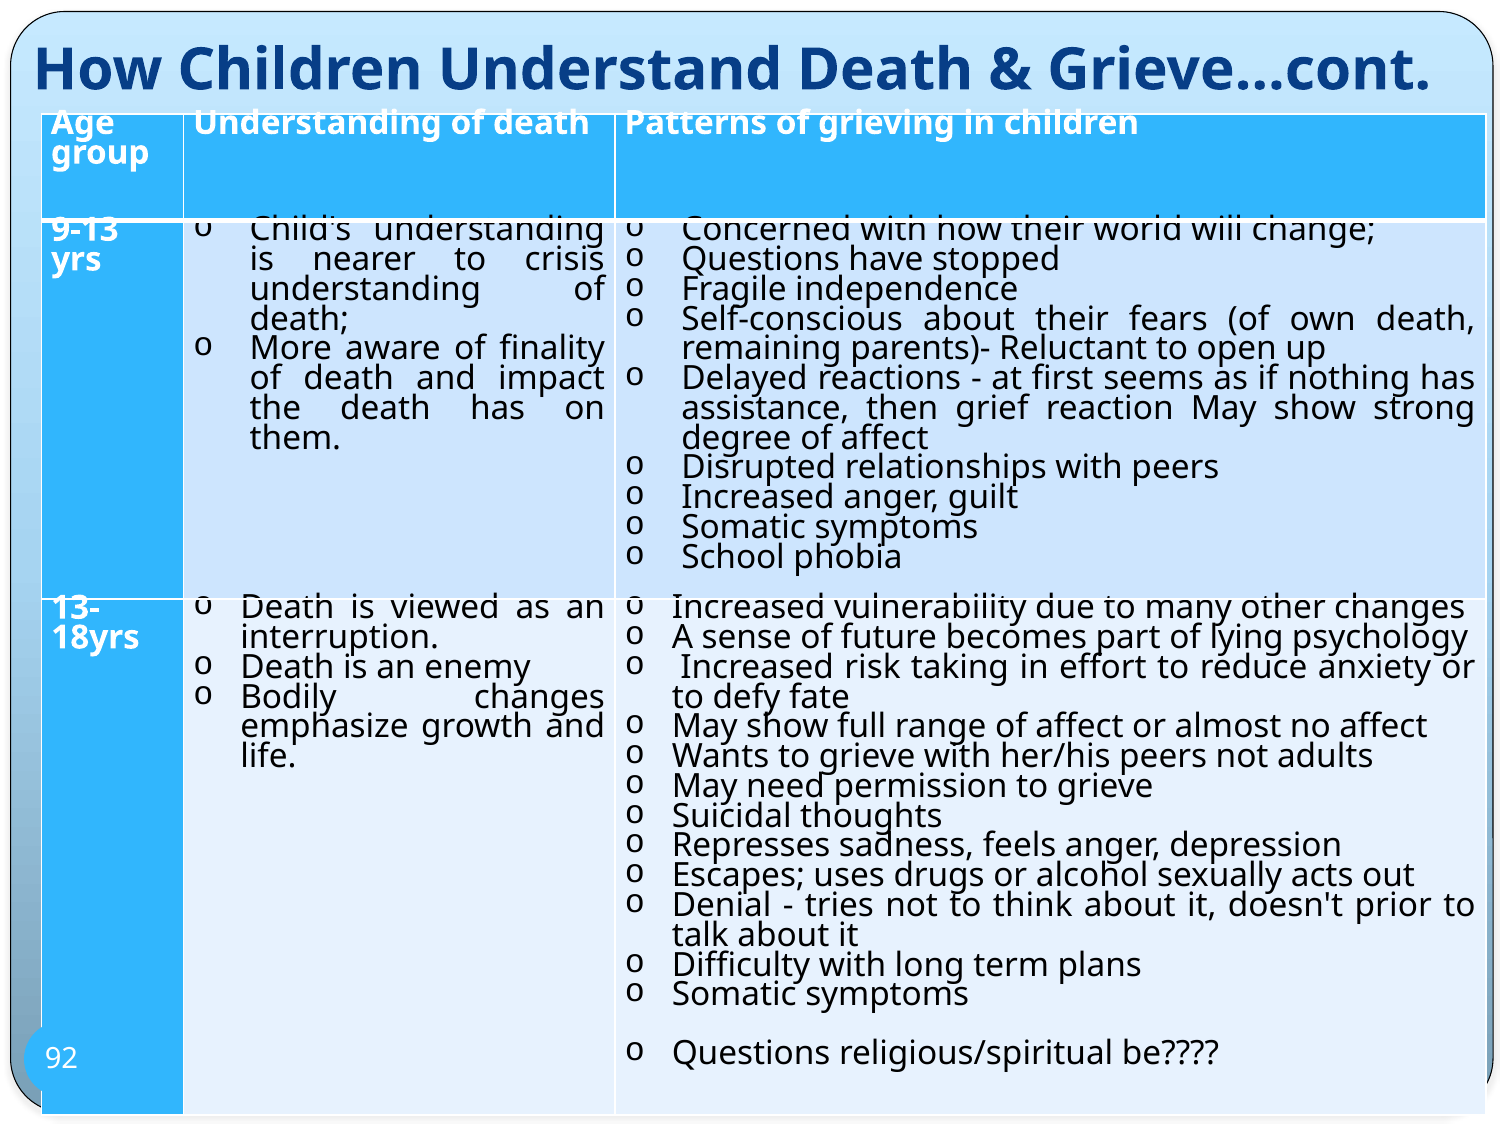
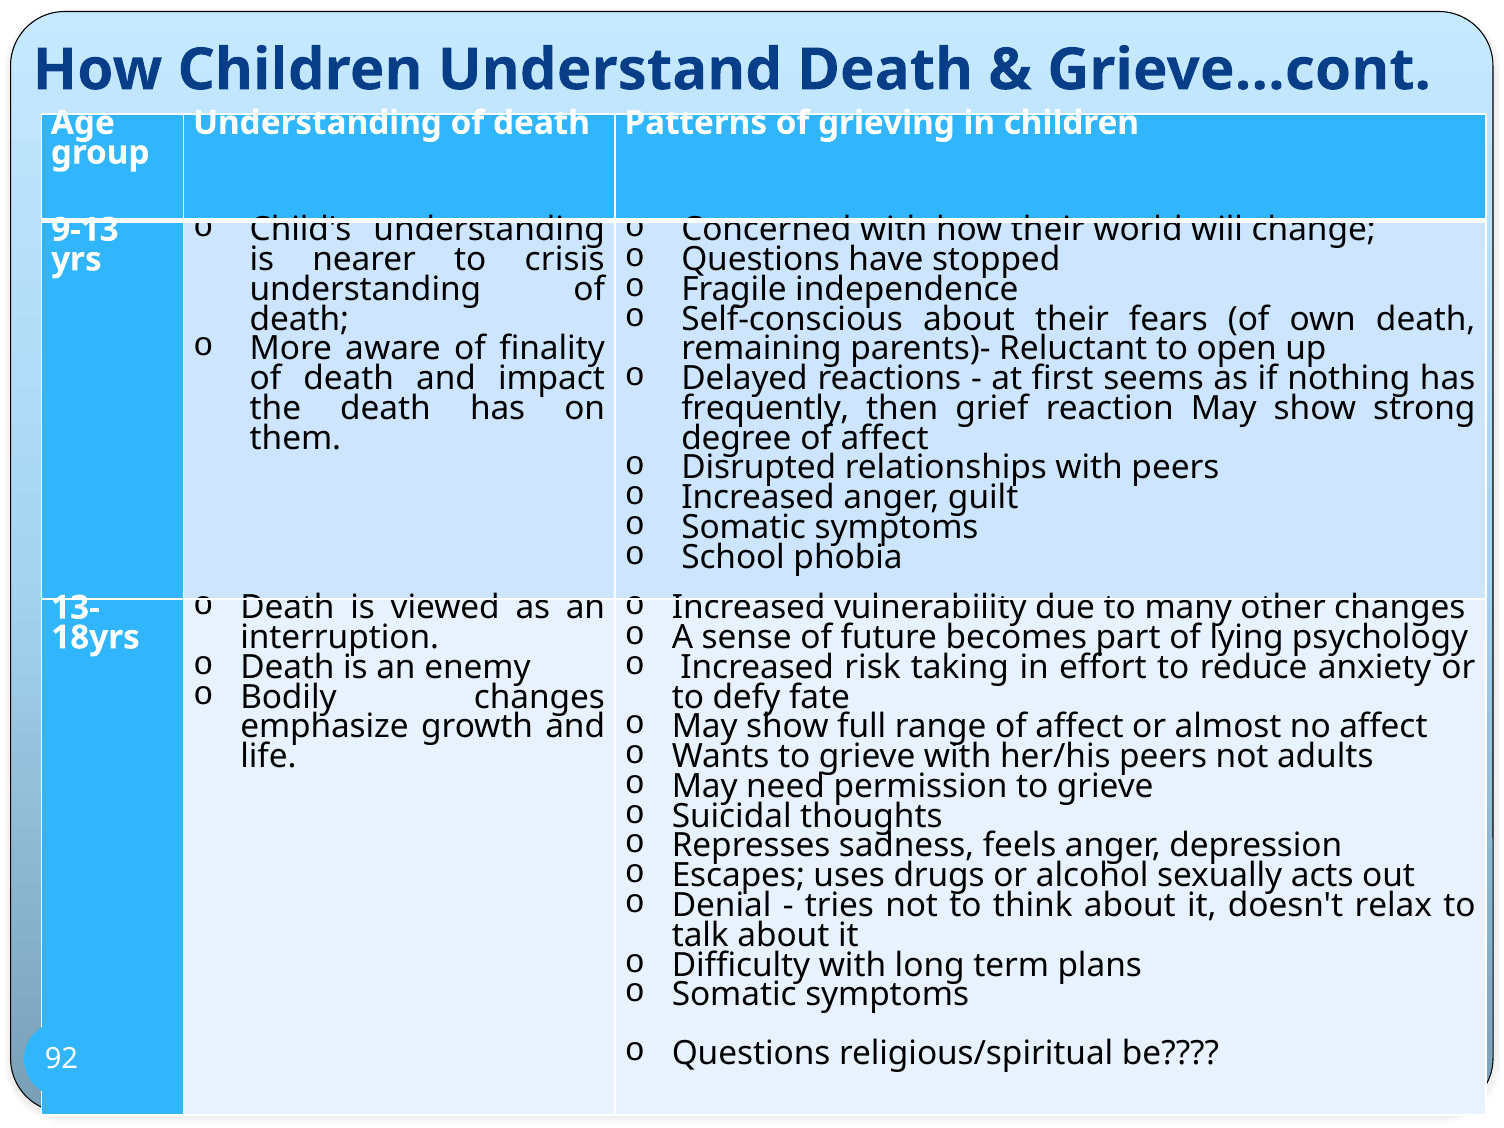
assistance: assistance -> frequently
prior: prior -> relax
